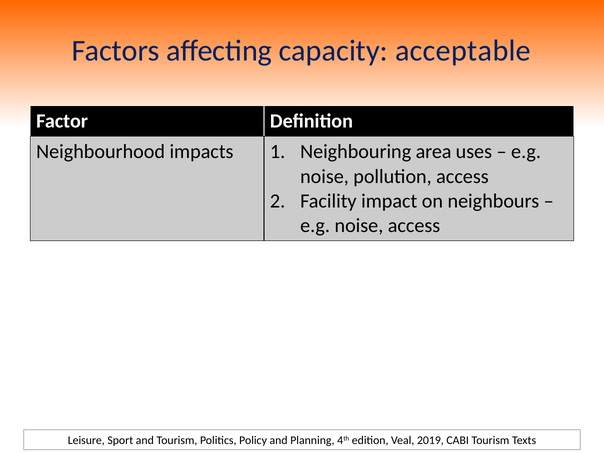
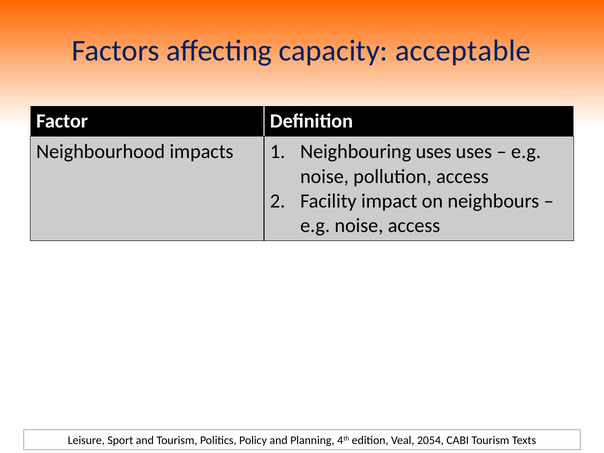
Neighbouring area: area -> uses
2019: 2019 -> 2054
